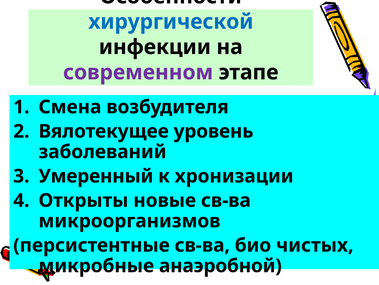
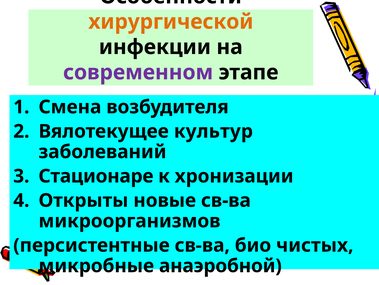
хирургической colour: blue -> orange
уровень: уровень -> культур
Умеренный: Умеренный -> Стационаре
